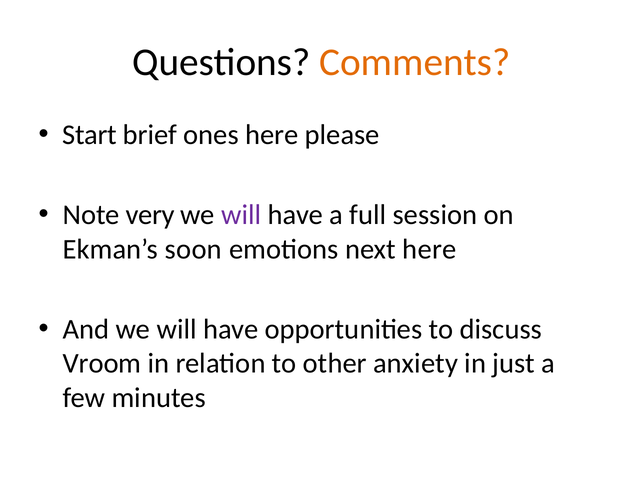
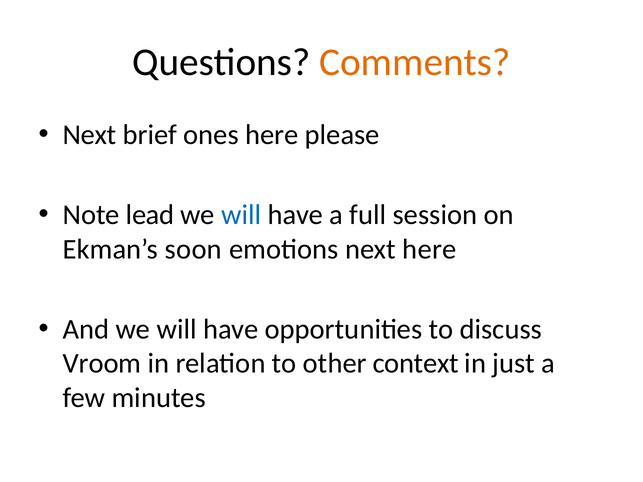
Start at (90, 135): Start -> Next
very: very -> lead
will at (241, 215) colour: purple -> blue
anxiety: anxiety -> context
